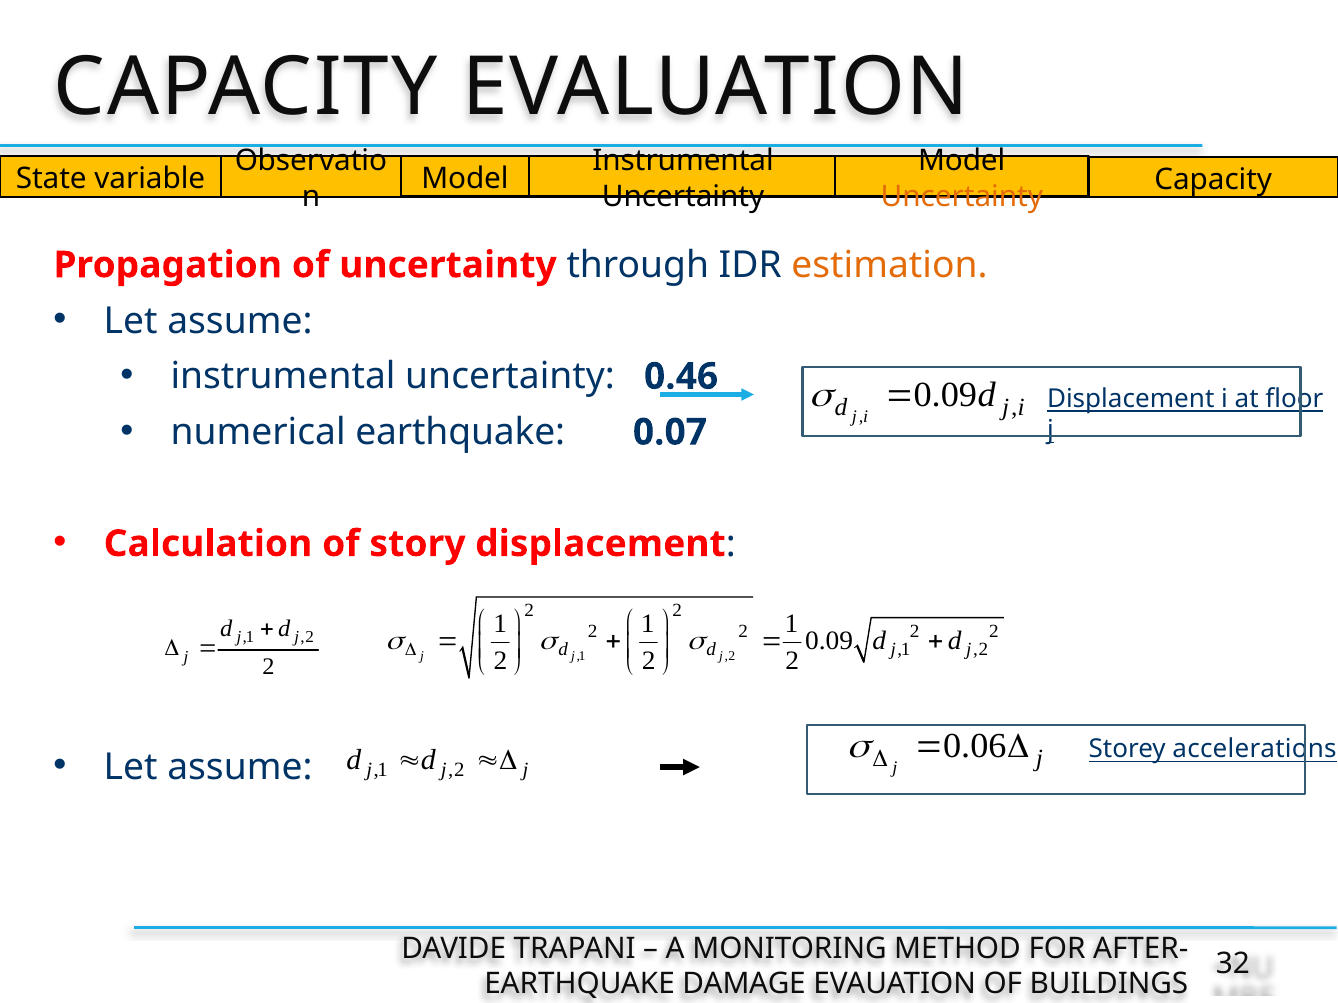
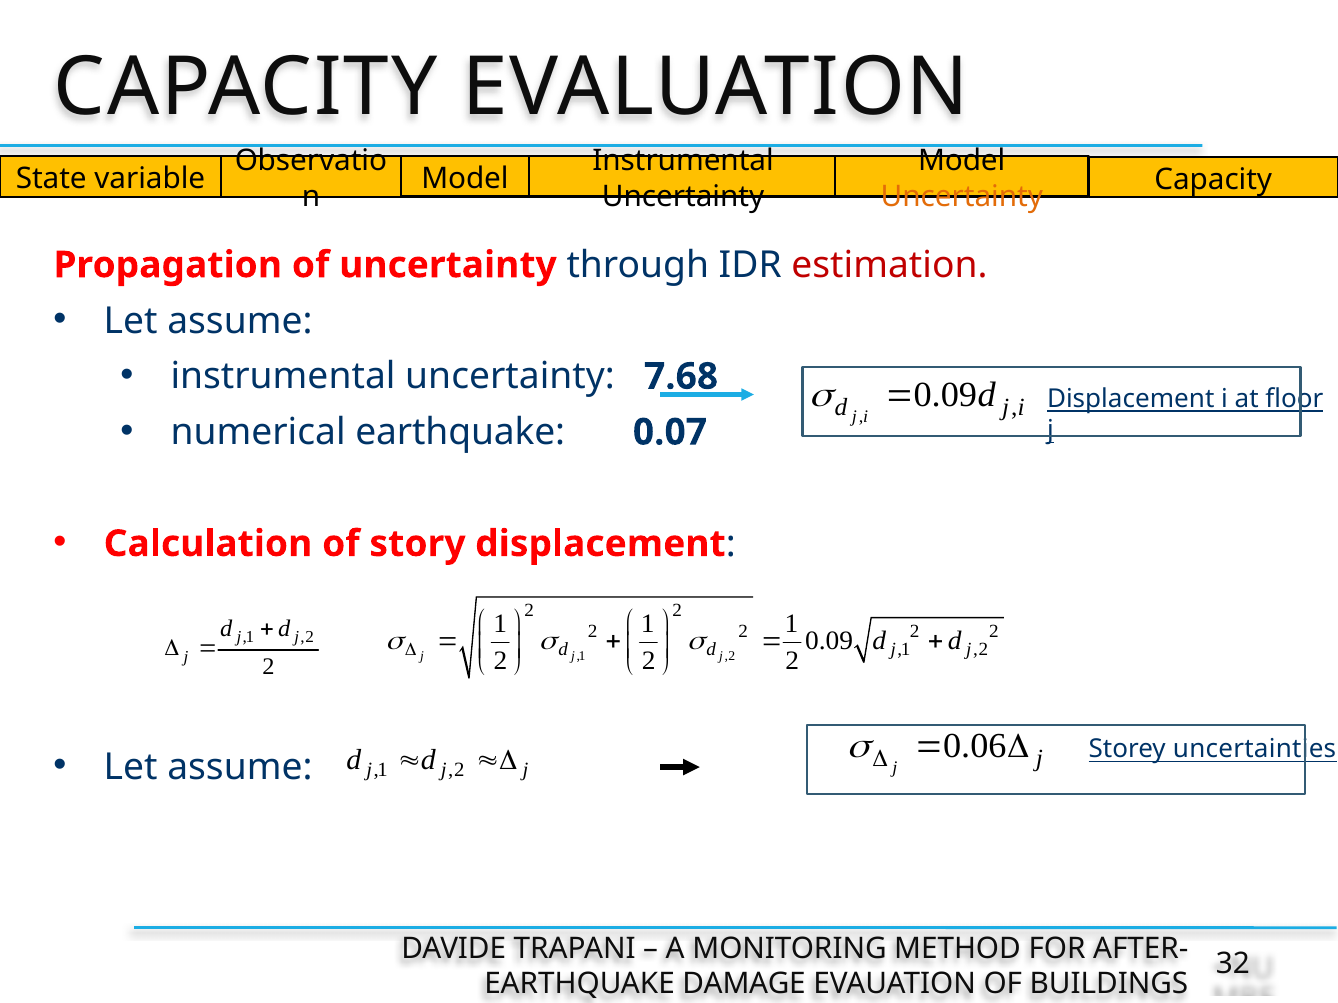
estimation colour: orange -> red
0.46: 0.46 -> 7.68
accelerations: accelerations -> uncertainties
